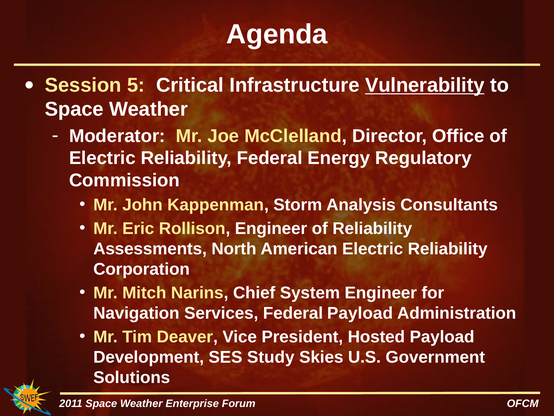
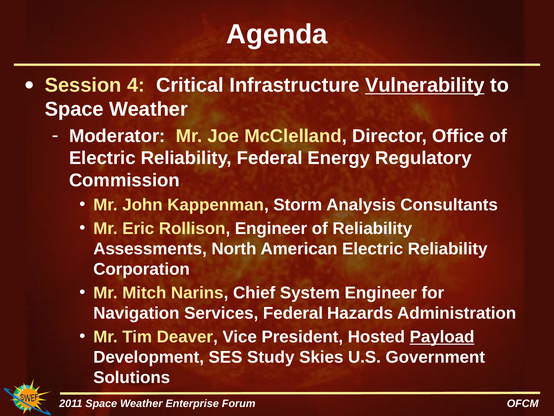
5: 5 -> 4
Federal Payload: Payload -> Hazards
Payload at (442, 337) underline: none -> present
